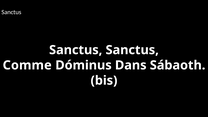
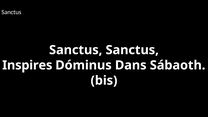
Comme: Comme -> Inspires
